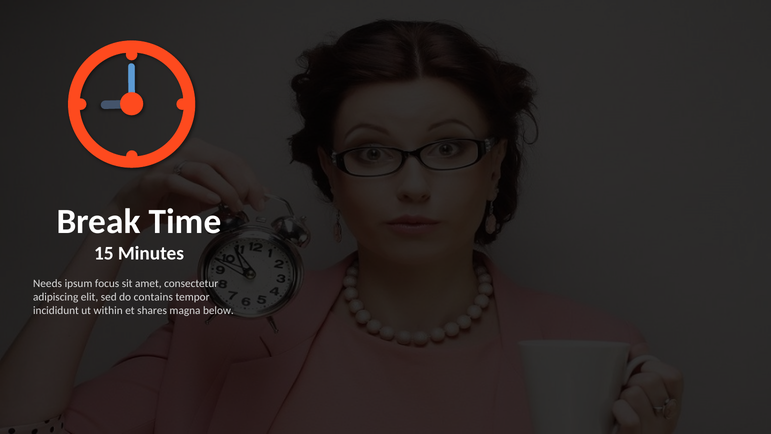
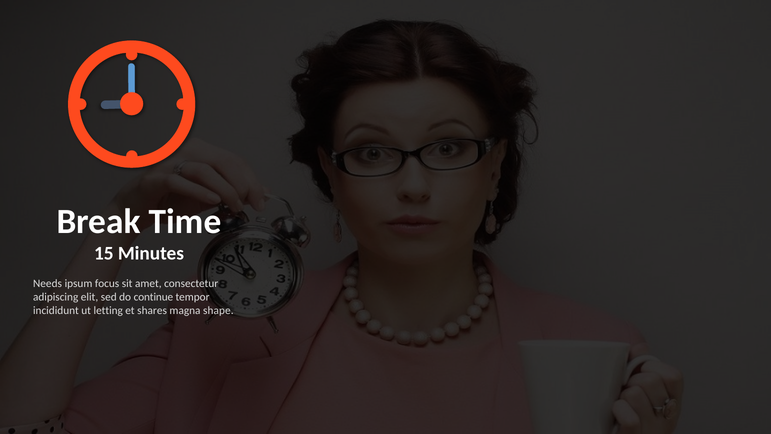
contains: contains -> continue
within: within -> letting
below: below -> shape
